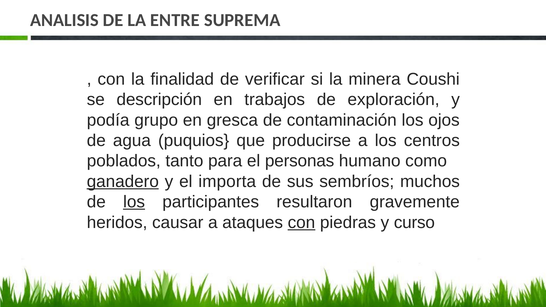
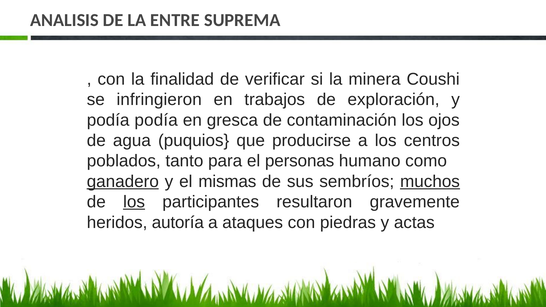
descripción: descripción -> infringieron
podía grupo: grupo -> podía
importa: importa -> mismas
muchos underline: none -> present
causar: causar -> autoría
con at (301, 223) underline: present -> none
curso: curso -> actas
